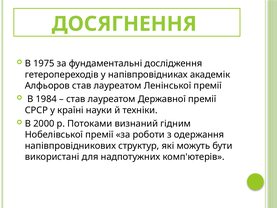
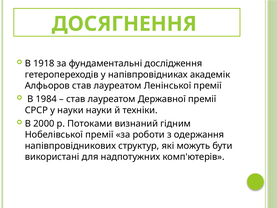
1975: 1975 -> 1918
у країні: країні -> науки
